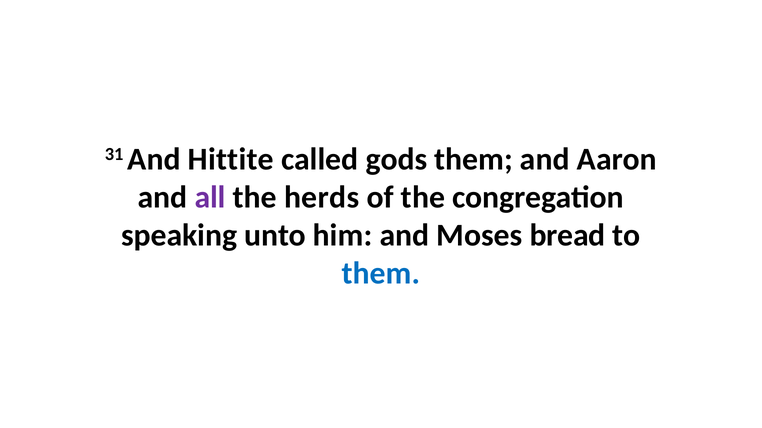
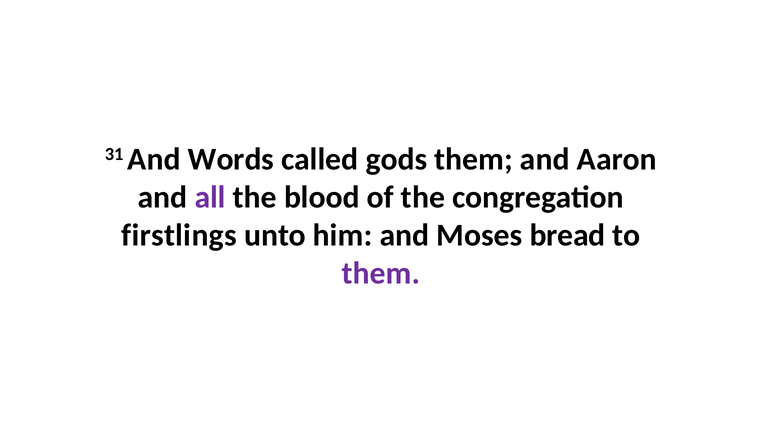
Hittite: Hittite -> Words
herds: herds -> blood
speaking: speaking -> firstlings
them at (381, 274) colour: blue -> purple
